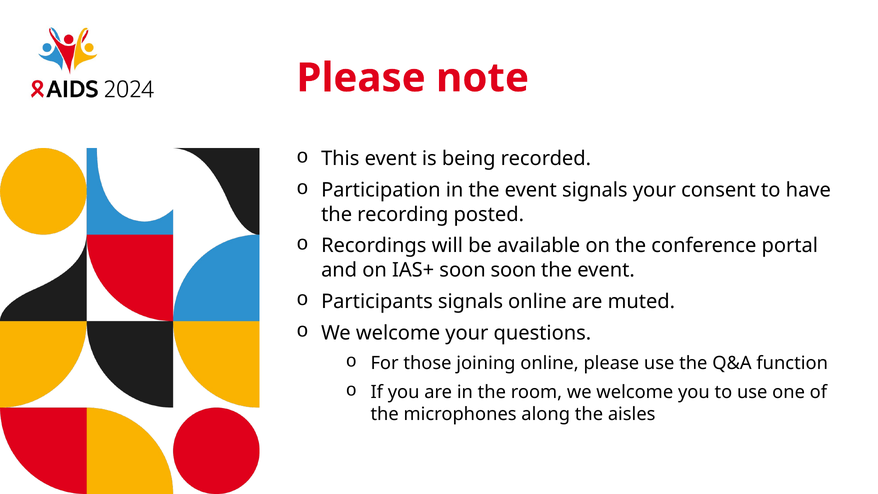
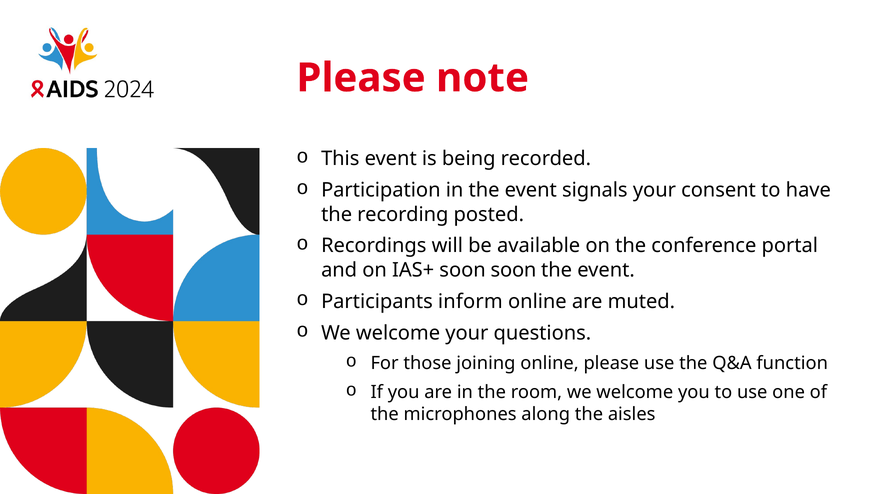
Participants signals: signals -> inform
